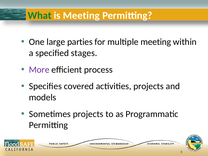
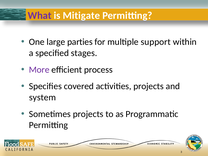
What colour: green -> purple
is Meeting: Meeting -> Mitigate
multiple meeting: meeting -> support
models: models -> system
